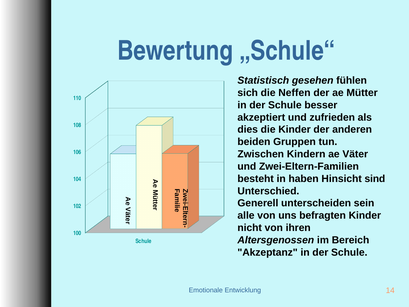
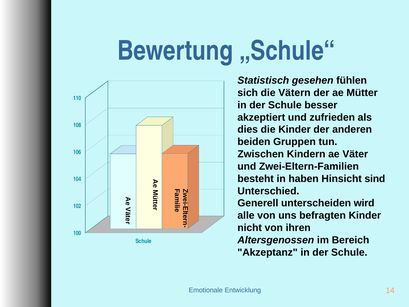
Neffen: Neffen -> Vätern
sein: sein -> wird
